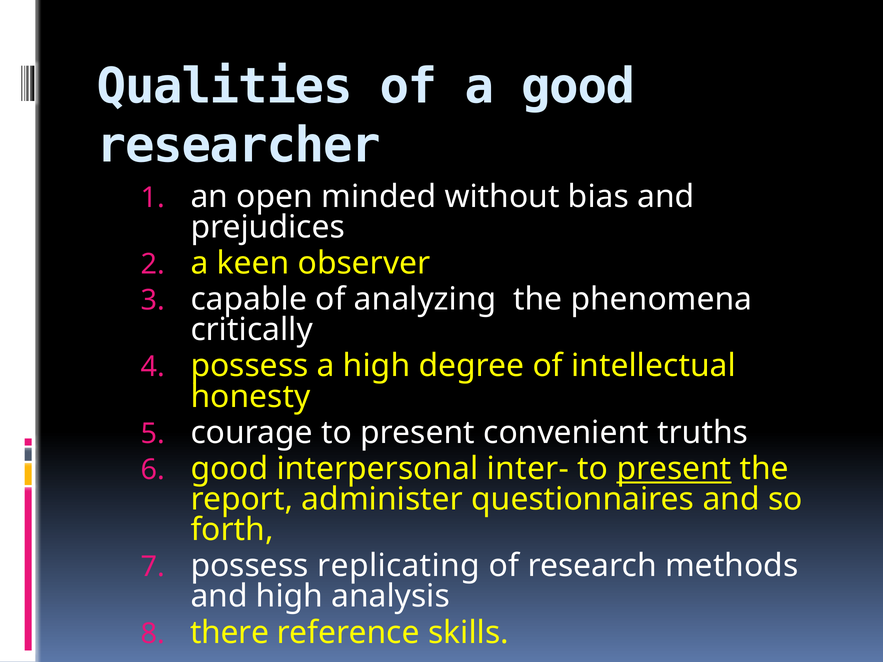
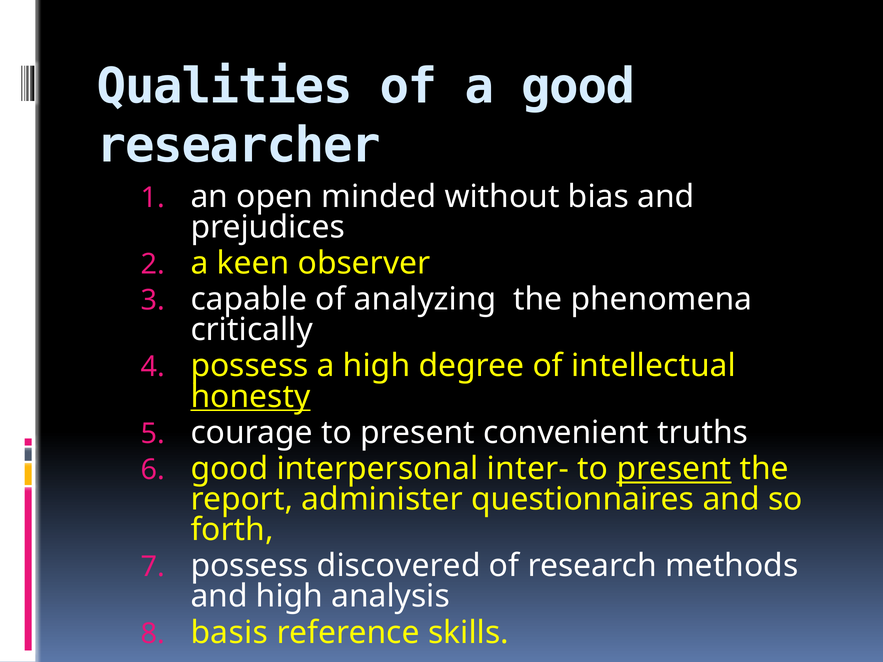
honesty underline: none -> present
replicating: replicating -> discovered
there: there -> basis
